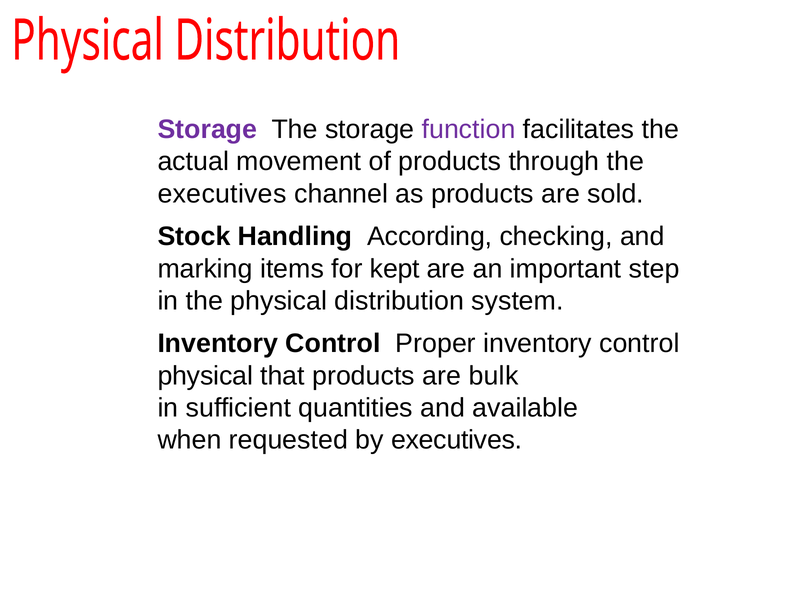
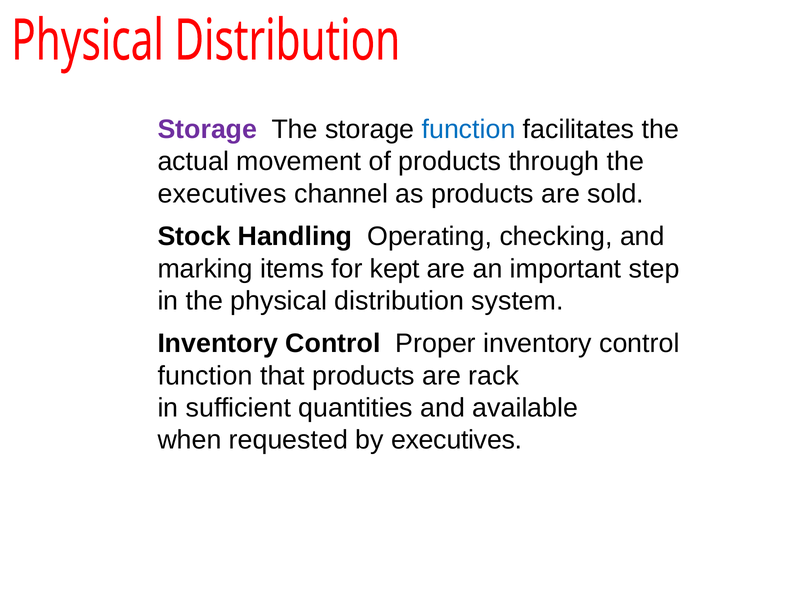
function at (469, 130) colour: purple -> blue
According: According -> Operating
physical at (205, 376): physical -> function
bulk: bulk -> rack
